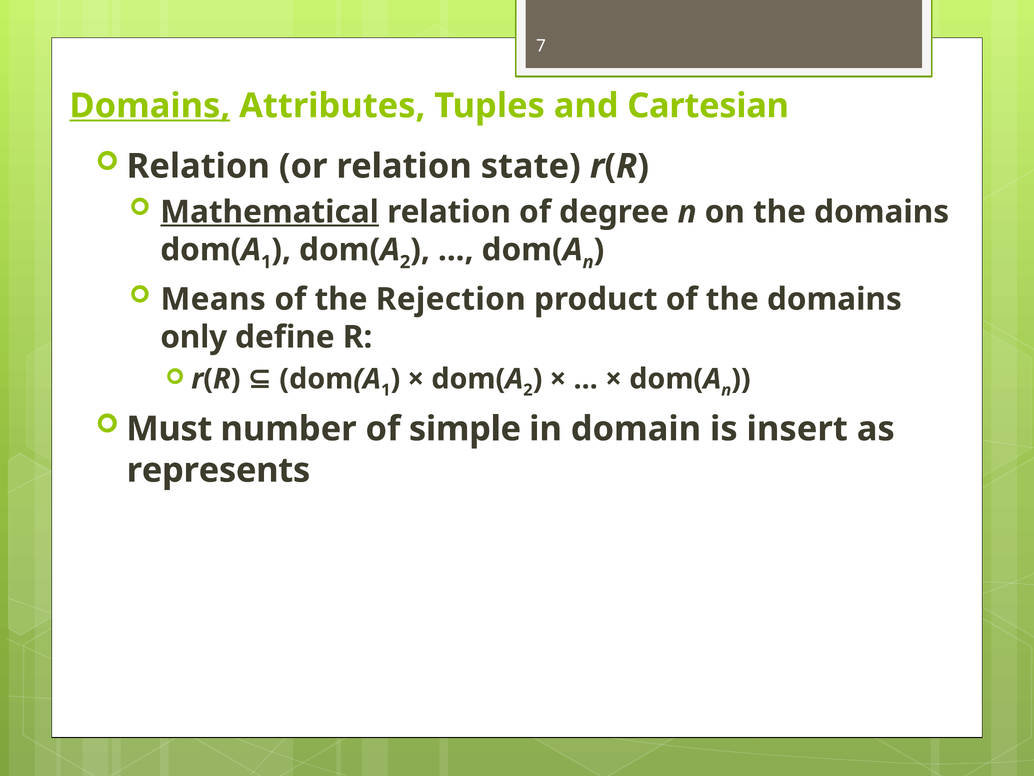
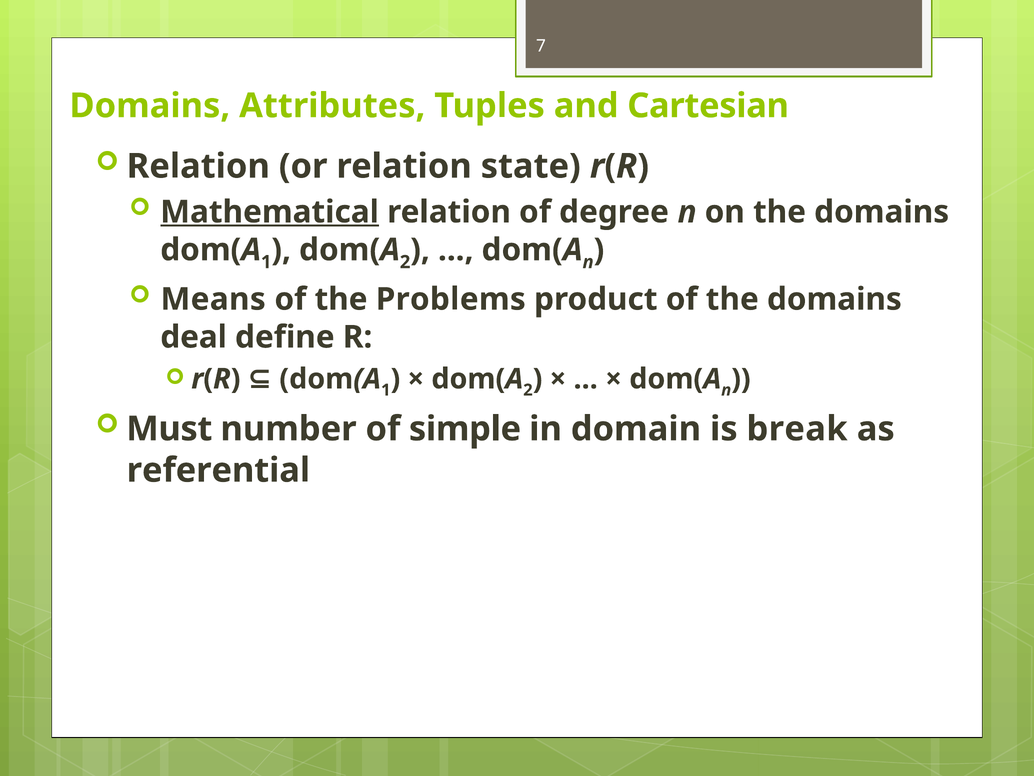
Domains at (150, 106) underline: present -> none
Rejection: Rejection -> Problems
only: only -> deal
insert: insert -> break
represents: represents -> referential
